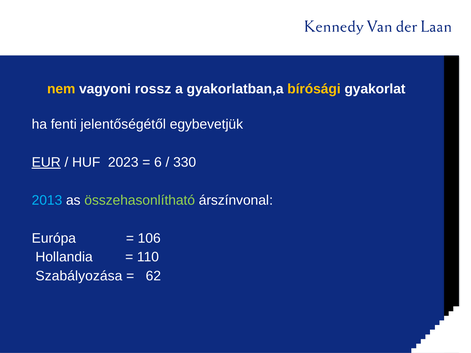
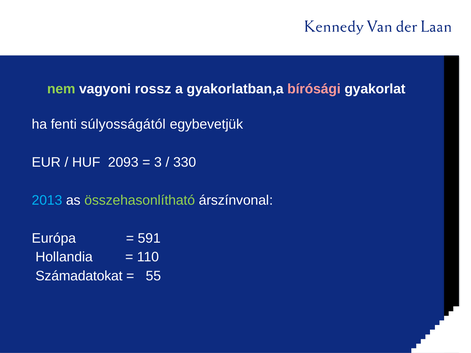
nem colour: yellow -> light green
bírósági colour: yellow -> pink
jelentőségétől: jelentőségétől -> súlyosságától
EUR underline: present -> none
2023: 2023 -> 2093
6: 6 -> 3
106: 106 -> 591
Szabályozása: Szabályozása -> Számadatokat
62: 62 -> 55
